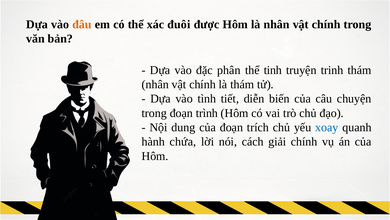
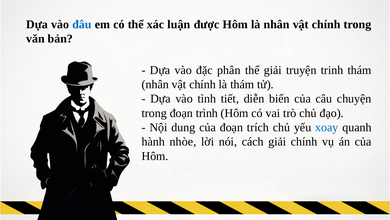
đâu colour: orange -> blue
đuôi: đuôi -> luận
thể tinh: tinh -> giải
chứa: chứa -> nhòe
